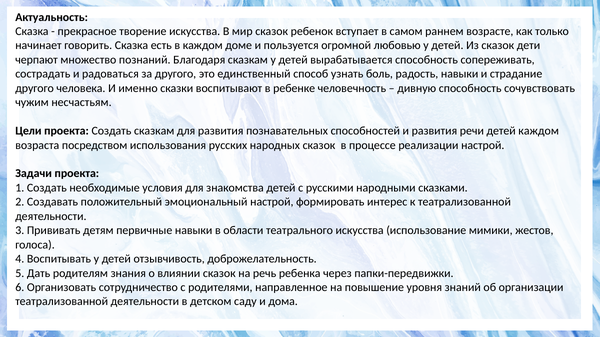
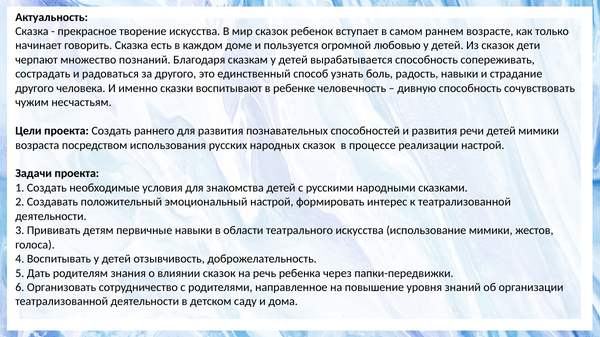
Создать сказкам: сказкам -> раннего
детей каждом: каждом -> мимики
